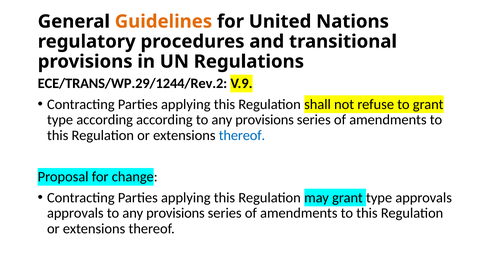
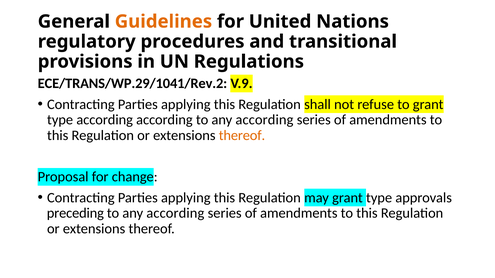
ECE/TRANS/WP.29/1244/Rev.2: ECE/TRANS/WP.29/1244/Rev.2 -> ECE/TRANS/WP.29/1041/Rev.2
according to any provisions: provisions -> according
thereof at (242, 136) colour: blue -> orange
approvals at (75, 213): approvals -> preceding
provisions at (175, 213): provisions -> according
